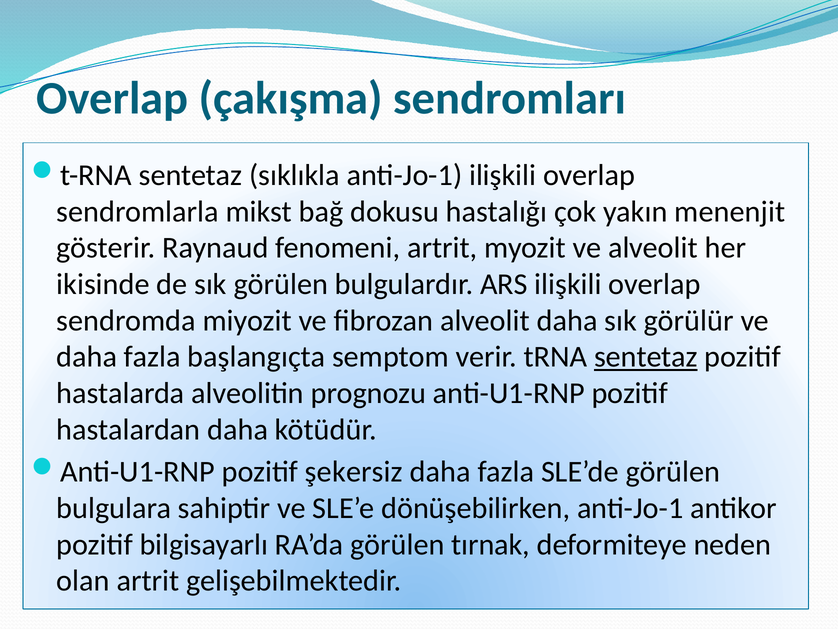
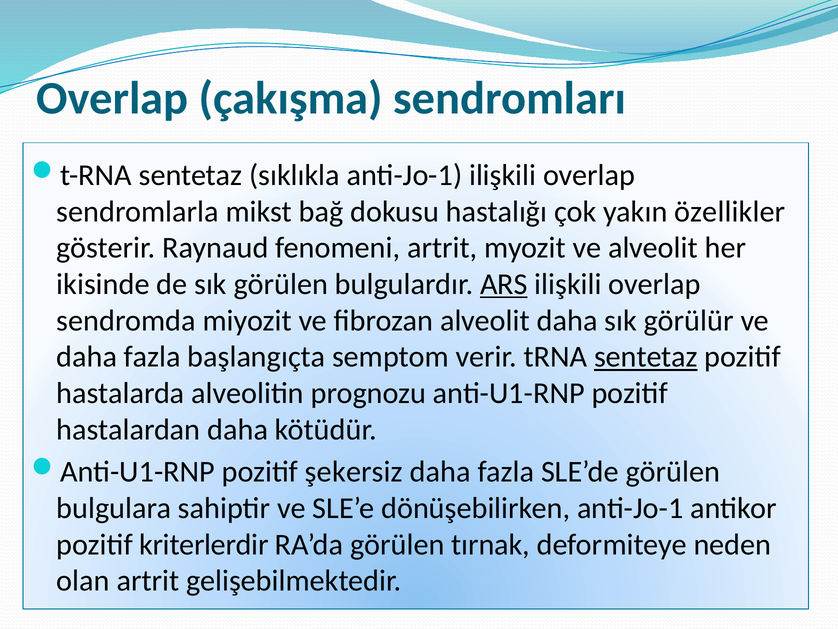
menenjit: menenjit -> özellikler
ARS underline: none -> present
bilgisayarlı: bilgisayarlı -> kriterlerdir
